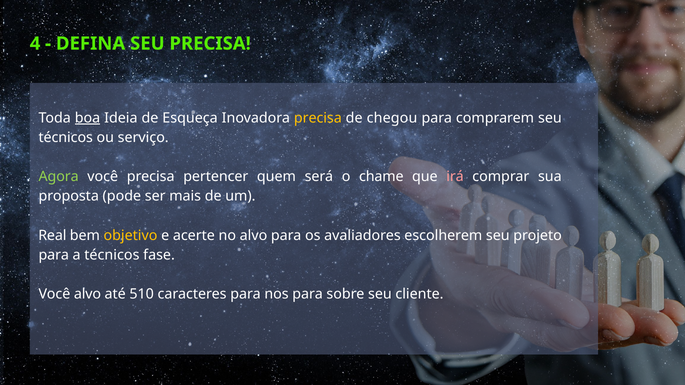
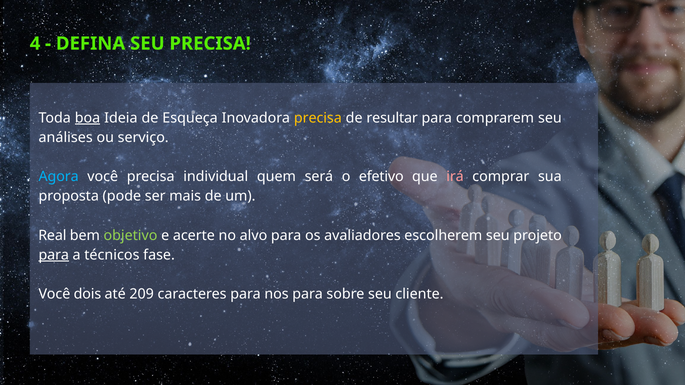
chegou: chegou -> resultar
técnicos at (66, 138): técnicos -> análises
Agora colour: light green -> light blue
pertencer: pertencer -> individual
chame: chame -> efetivo
objetivo colour: yellow -> light green
para at (54, 255) underline: none -> present
Você alvo: alvo -> dois
510: 510 -> 209
